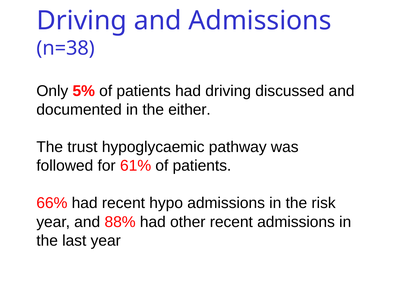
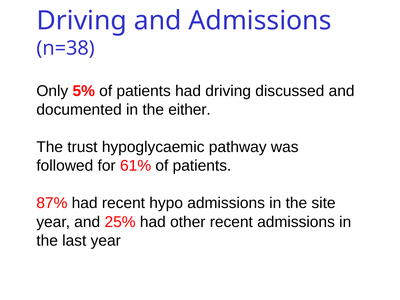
66%: 66% -> 87%
risk: risk -> site
88%: 88% -> 25%
